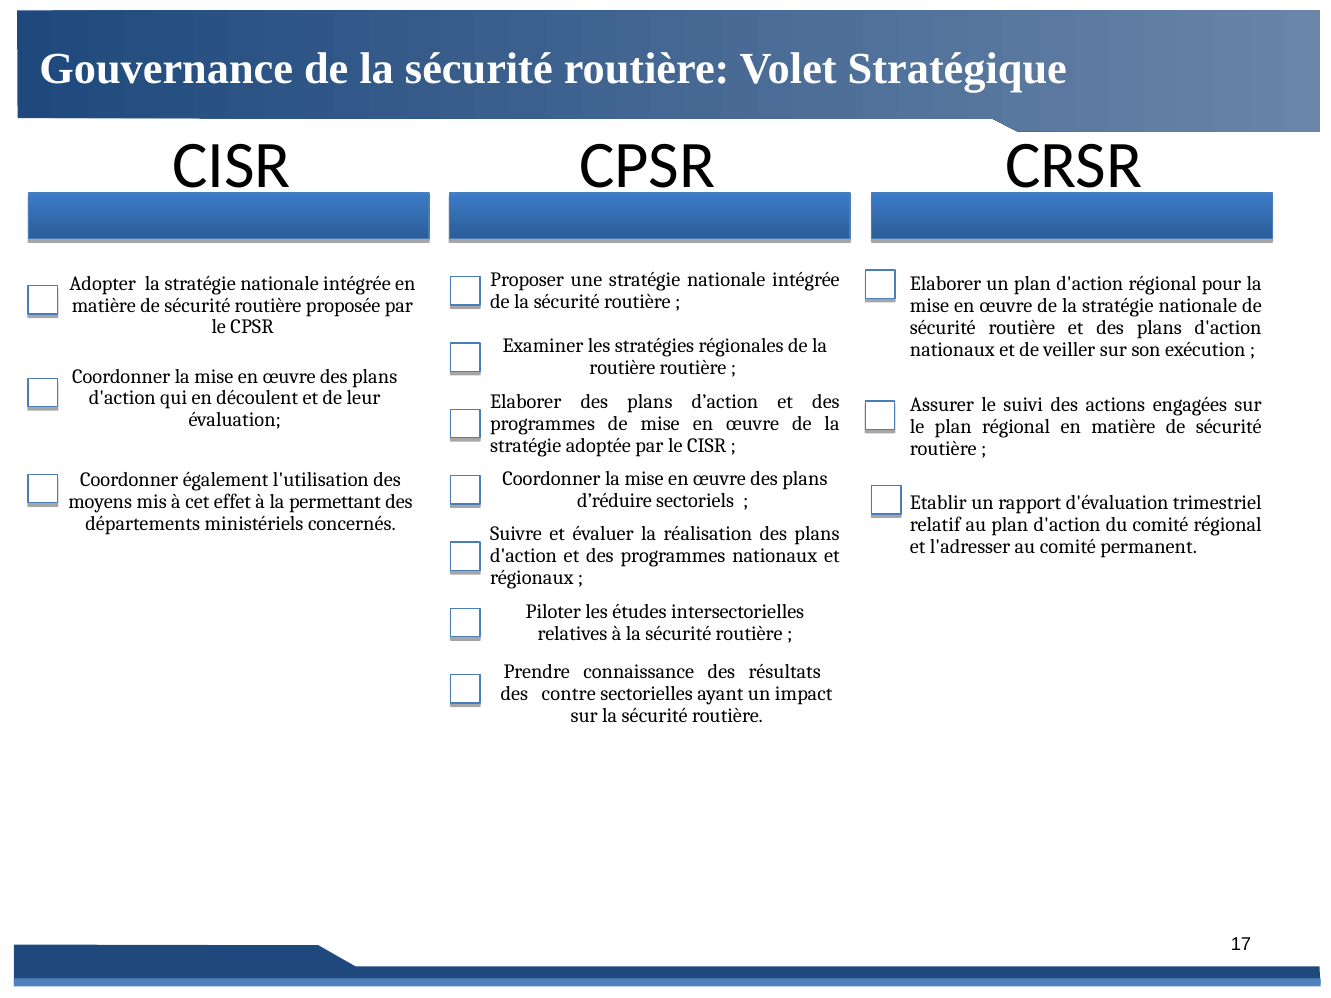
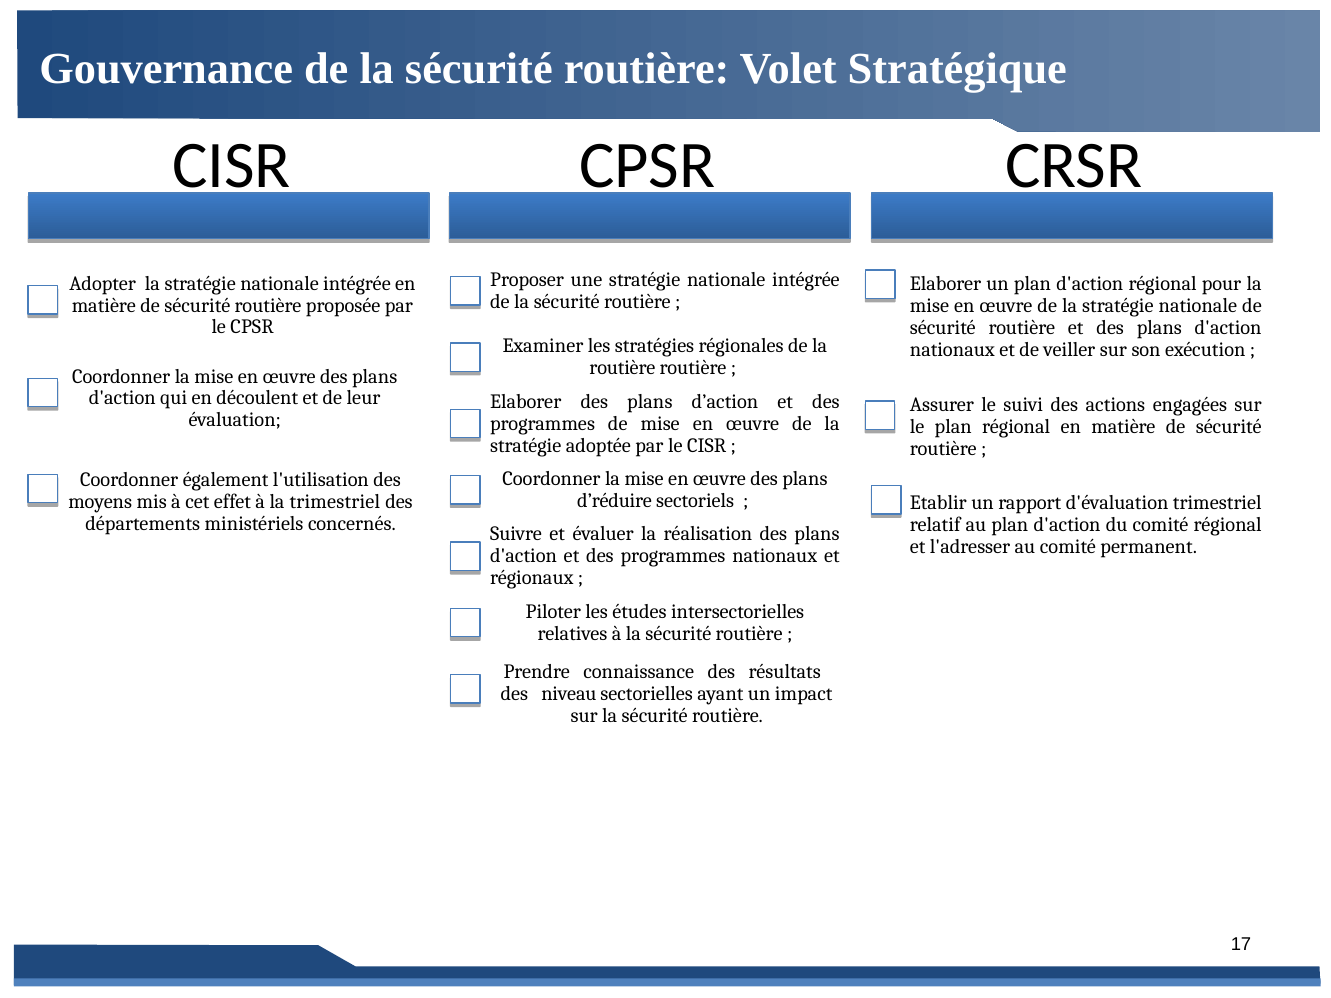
la permettant: permettant -> trimestriel
contre: contre -> niveau
